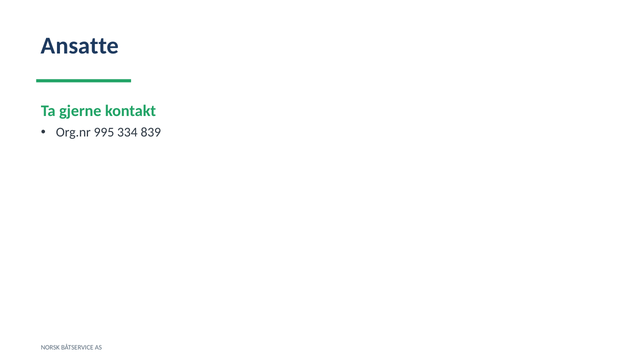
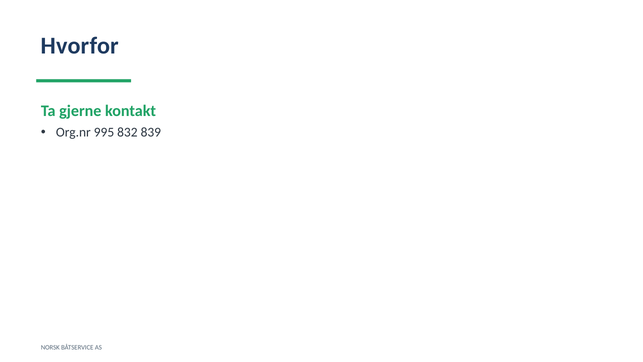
Ansatte: Ansatte -> Hvorfor
334: 334 -> 832
